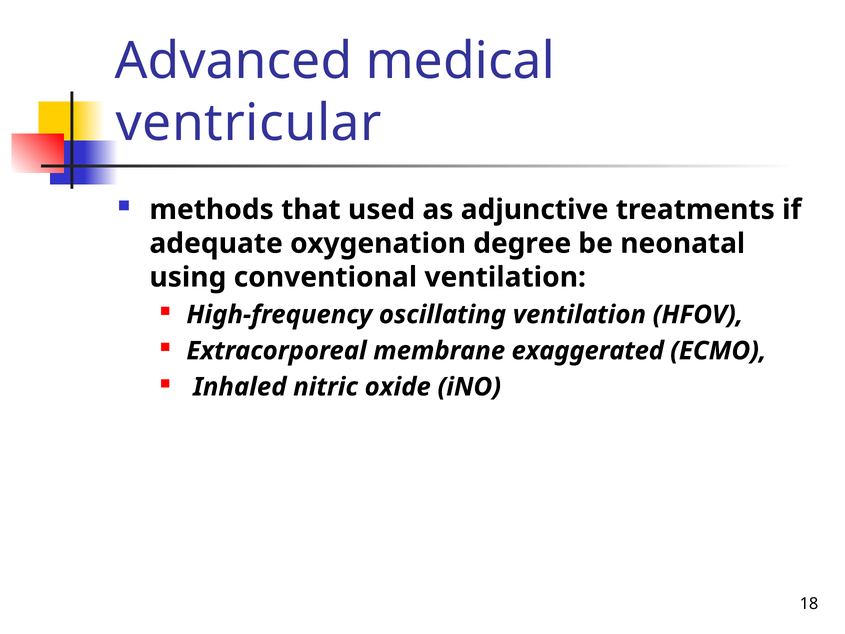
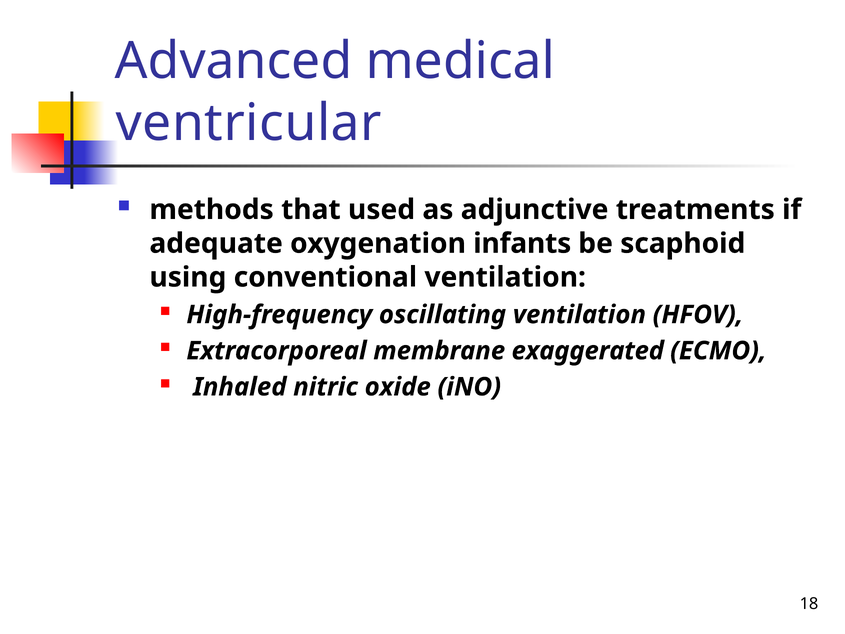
degree: degree -> infants
neonatal: neonatal -> scaphoid
